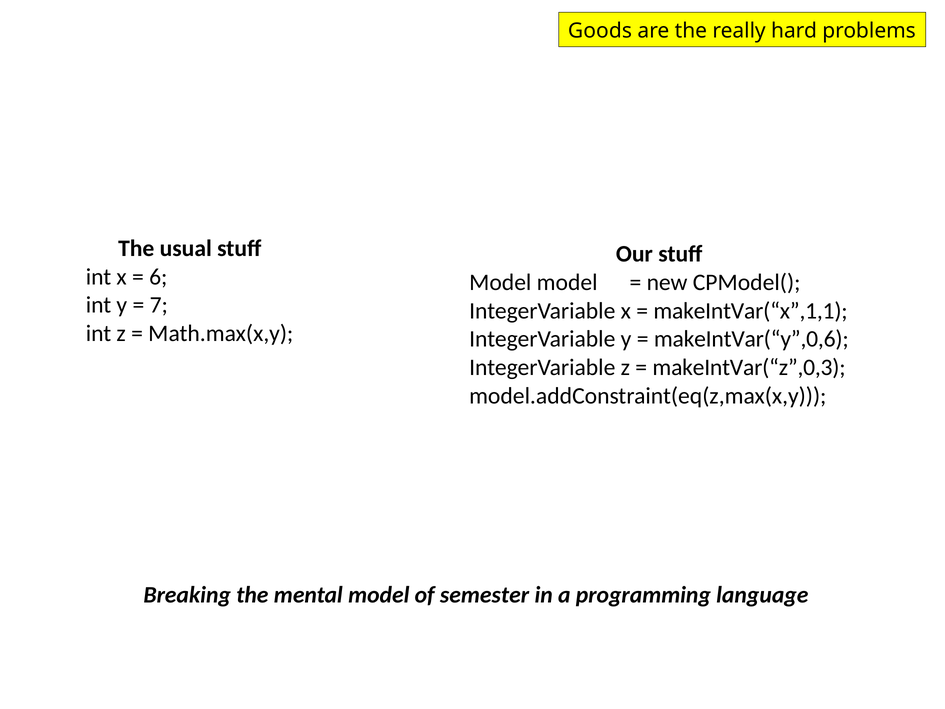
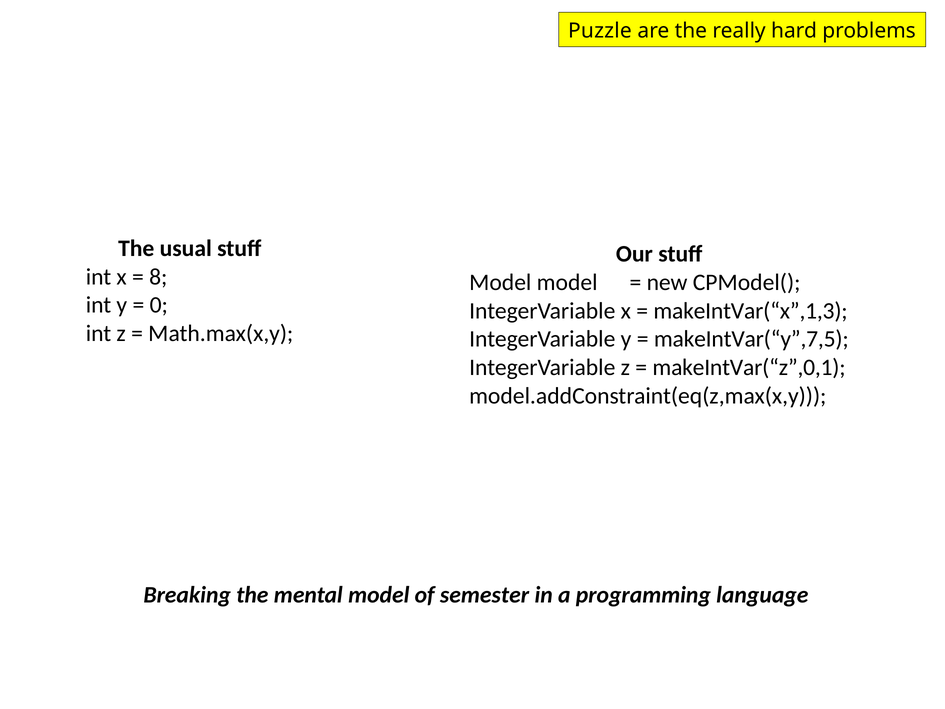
Goods: Goods -> Puzzle
6: 6 -> 8
7: 7 -> 0
makeIntVar(“x”,1,1: makeIntVar(“x”,1,1 -> makeIntVar(“x”,1,3
makeIntVar(“y”,0,6: makeIntVar(“y”,0,6 -> makeIntVar(“y”,7,5
makeIntVar(“z”,0,3: makeIntVar(“z”,0,3 -> makeIntVar(“z”,0,1
